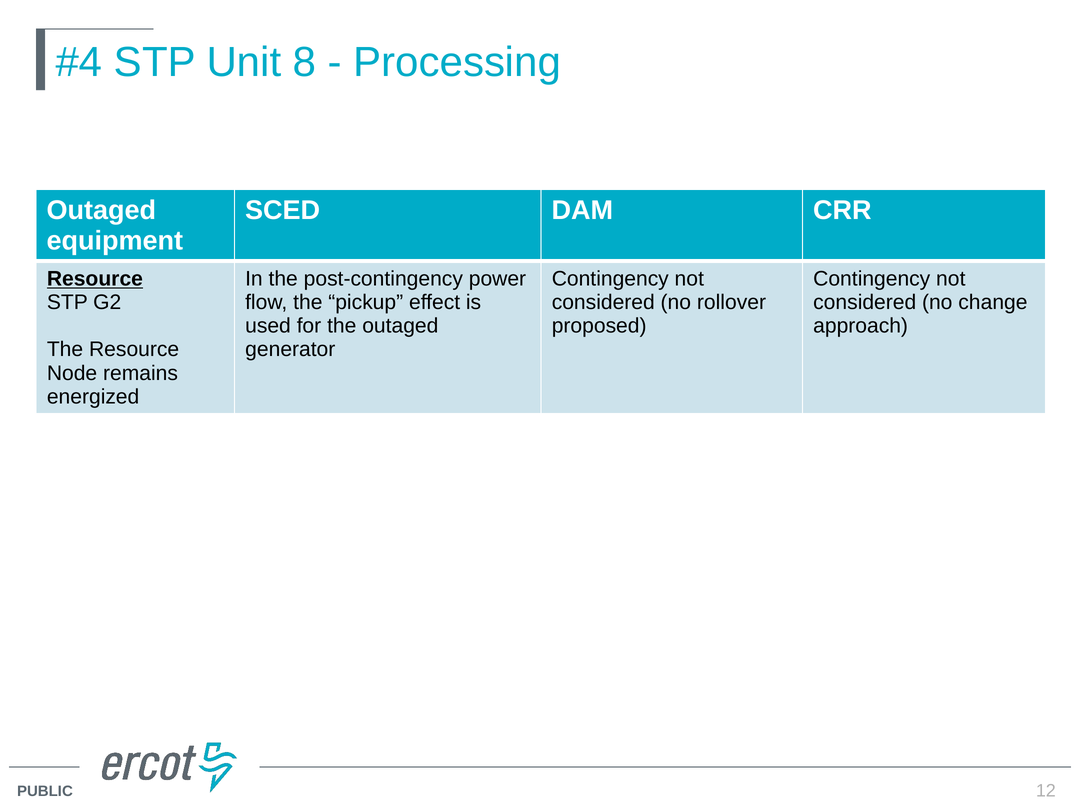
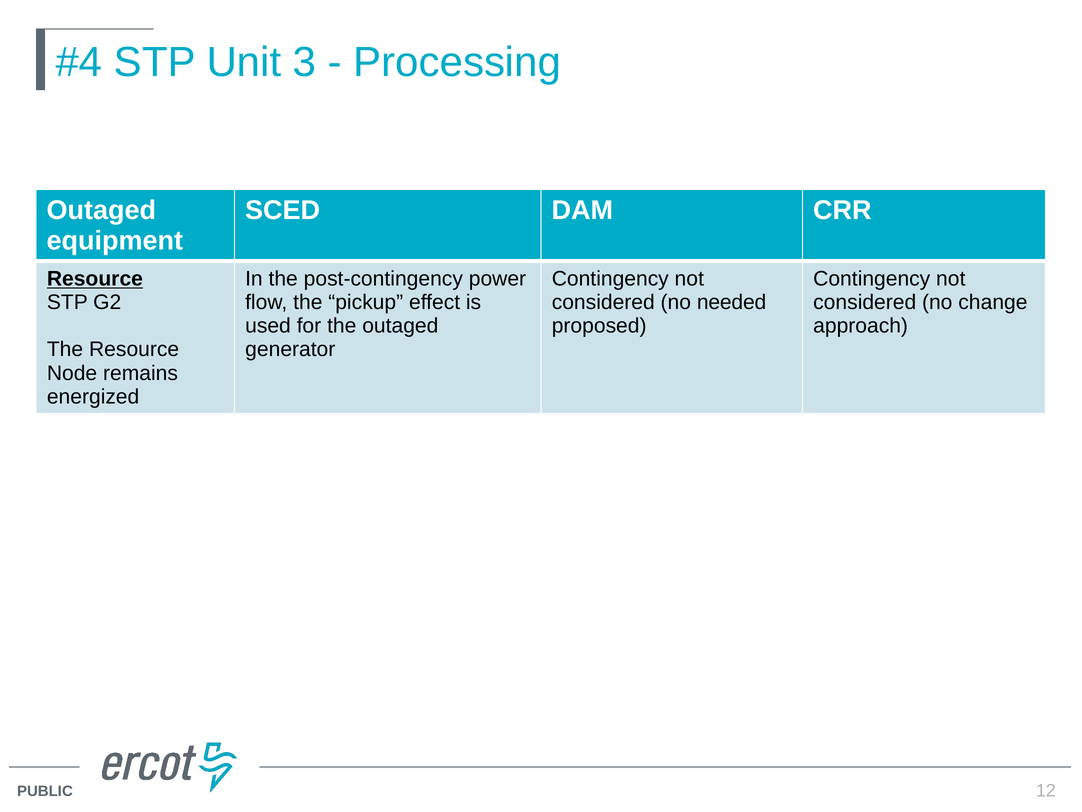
8: 8 -> 3
rollover: rollover -> needed
